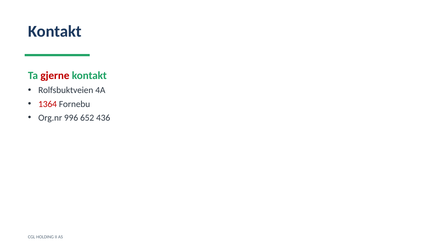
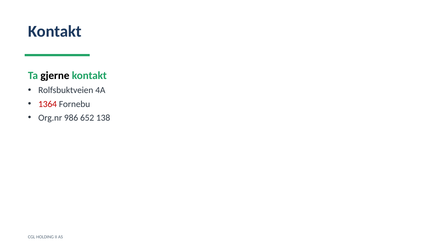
gjerne colour: red -> black
996: 996 -> 986
436: 436 -> 138
